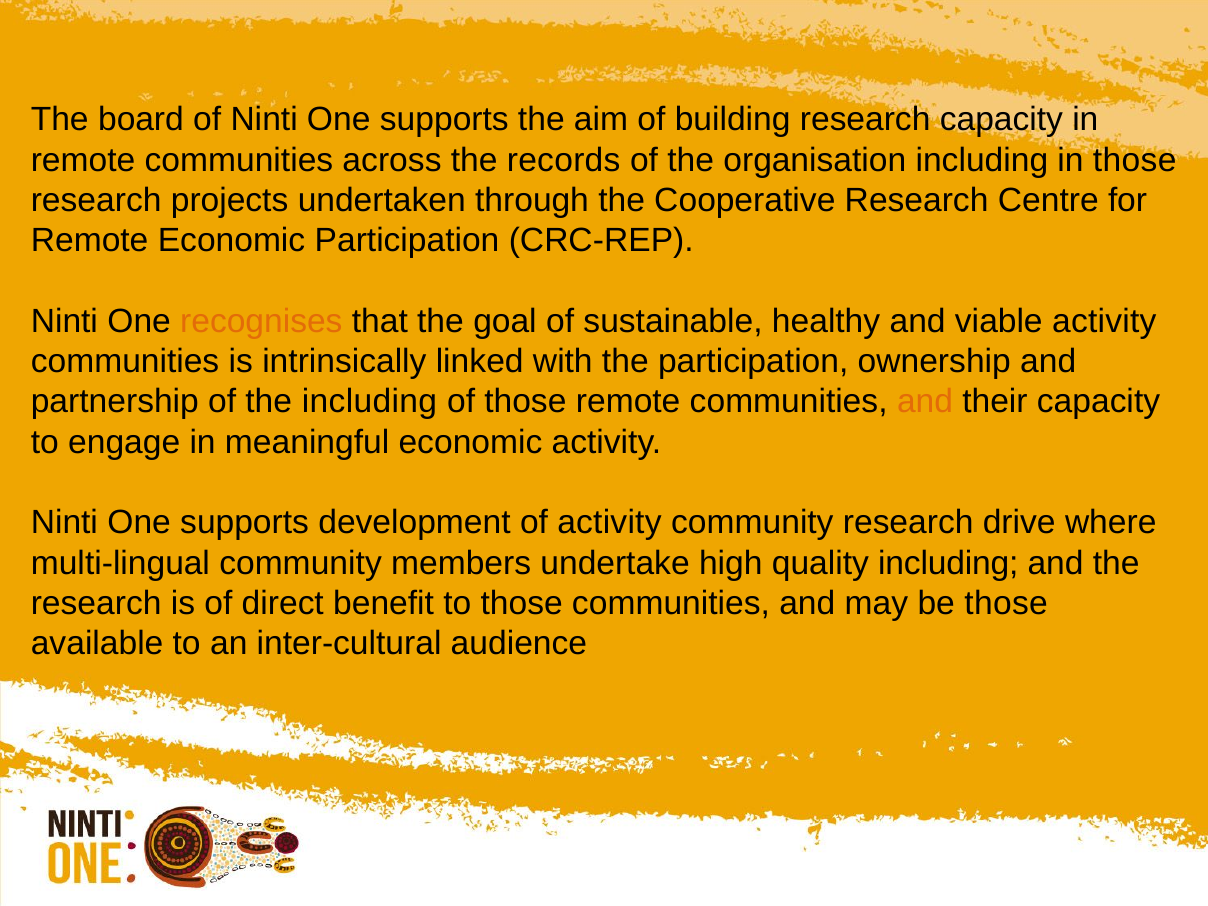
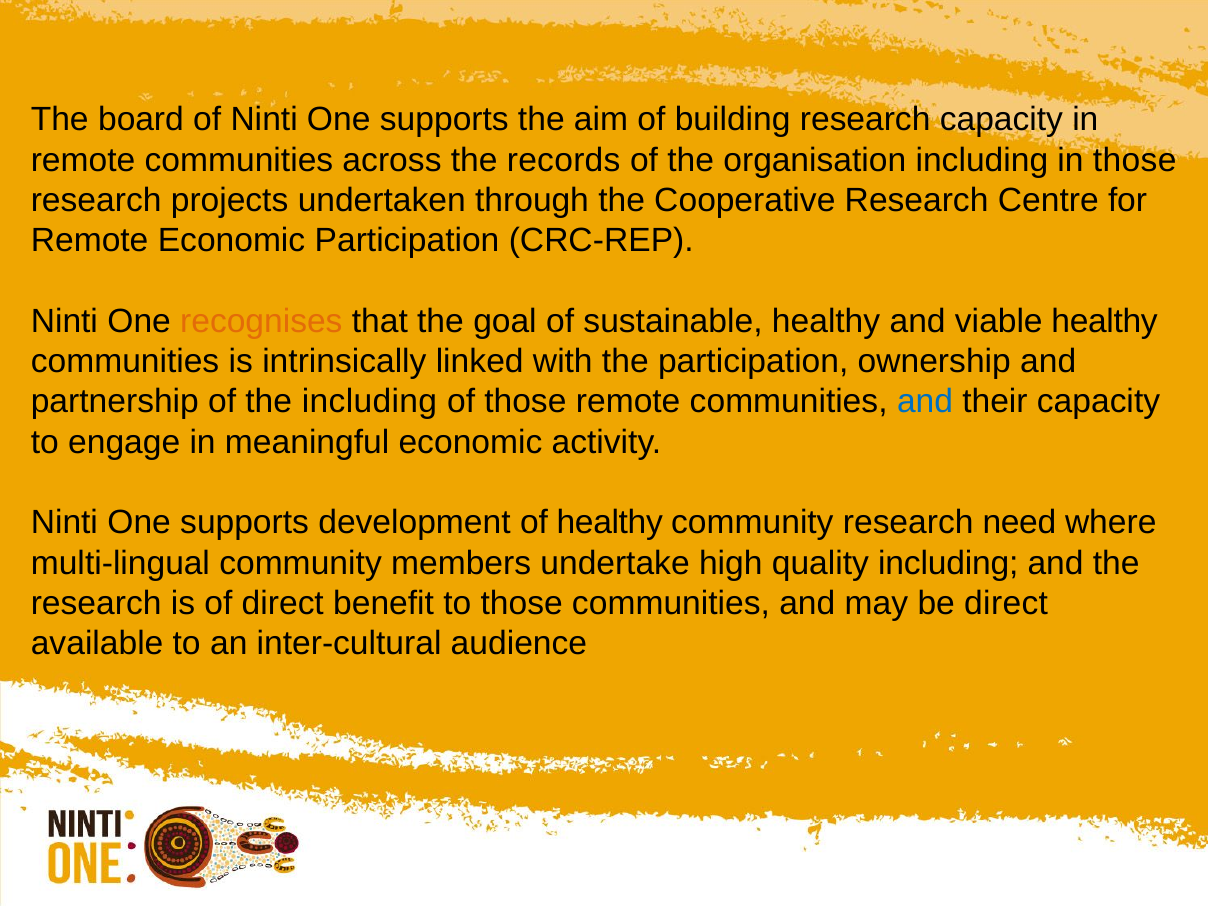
viable activity: activity -> healthy
and at (925, 402) colour: orange -> blue
of activity: activity -> healthy
drive: drive -> need
be those: those -> direct
